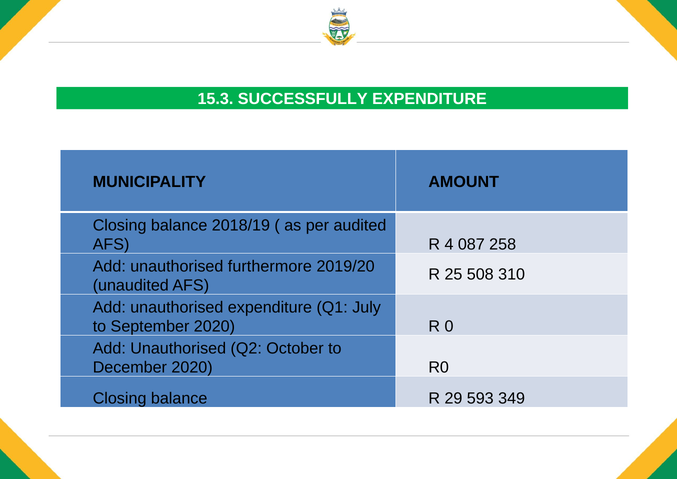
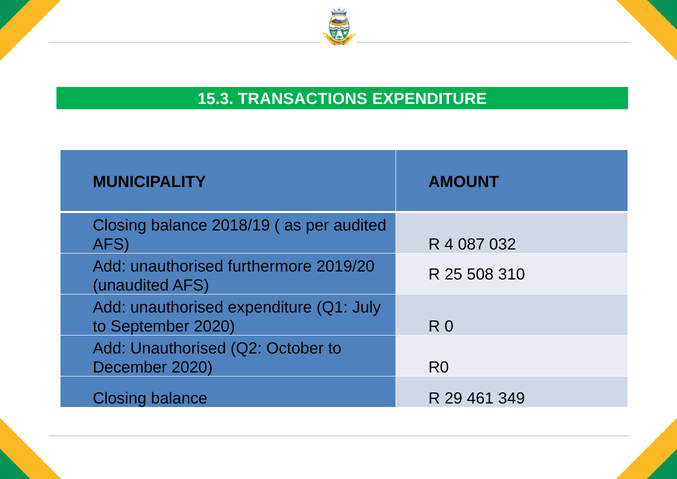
SUCCESSFULLY: SUCCESSFULLY -> TRANSACTIONS
258: 258 -> 032
593: 593 -> 461
